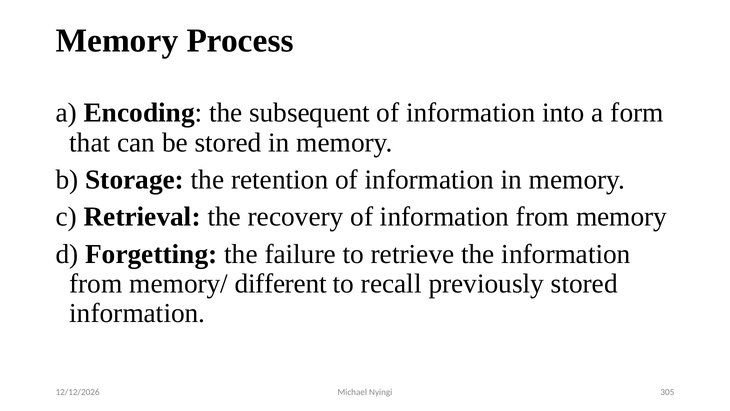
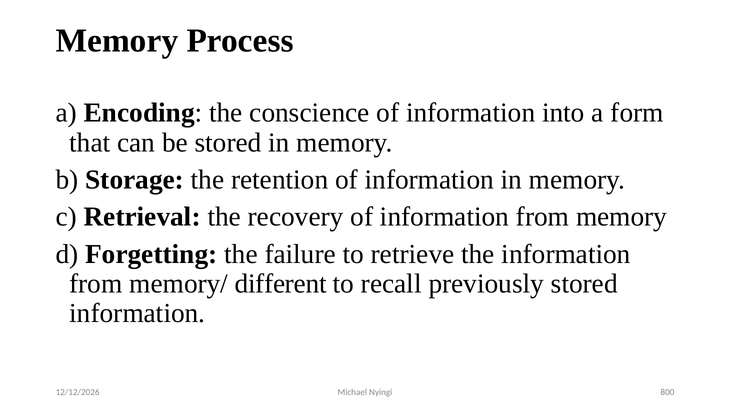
subsequent: subsequent -> conscience
305: 305 -> 800
